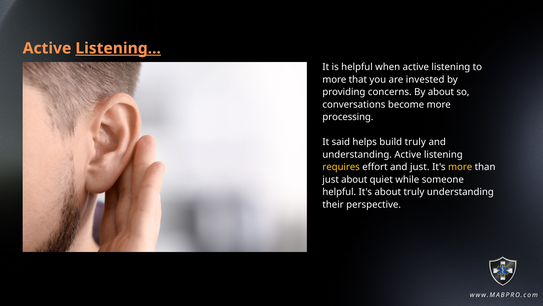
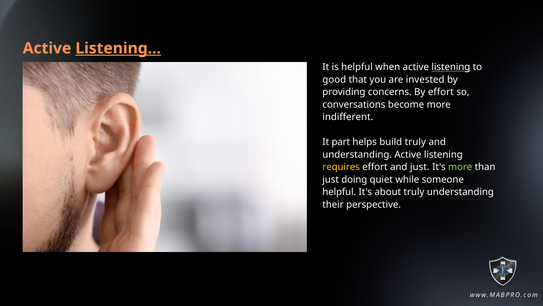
listening at (451, 67) underline: none -> present
more at (334, 79): more -> good
By about: about -> effort
processing: processing -> indifferent
said: said -> part
more at (460, 167) colour: yellow -> light green
just about: about -> doing
